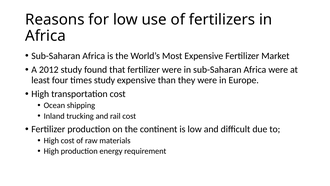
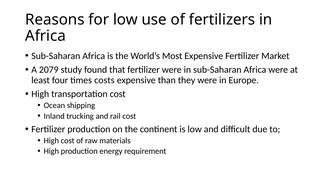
2012: 2012 -> 2079
times study: study -> costs
